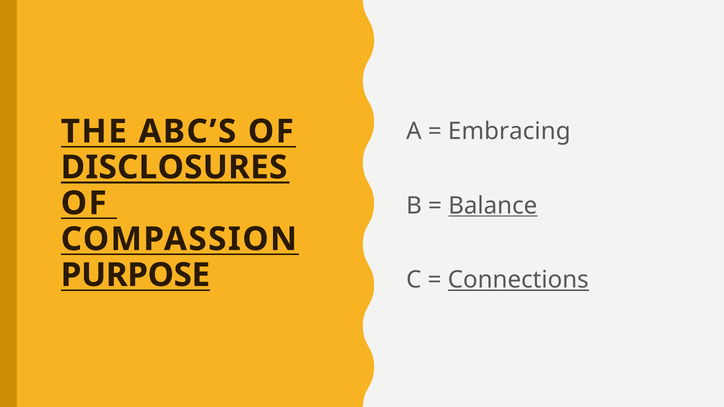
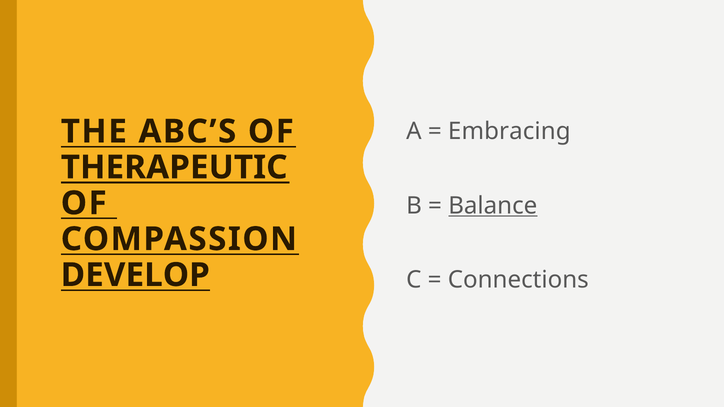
DISCLOSURES: DISCLOSURES -> THERAPEUTIC
PURPOSE: PURPOSE -> DEVELOP
Connections underline: present -> none
